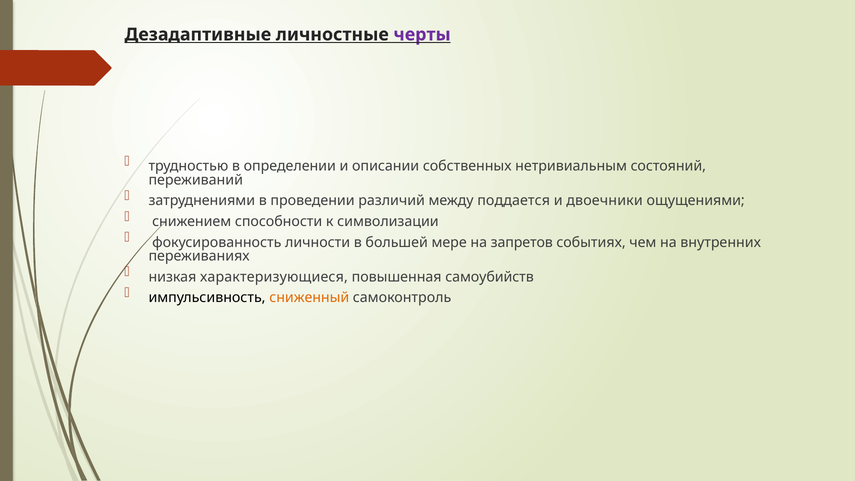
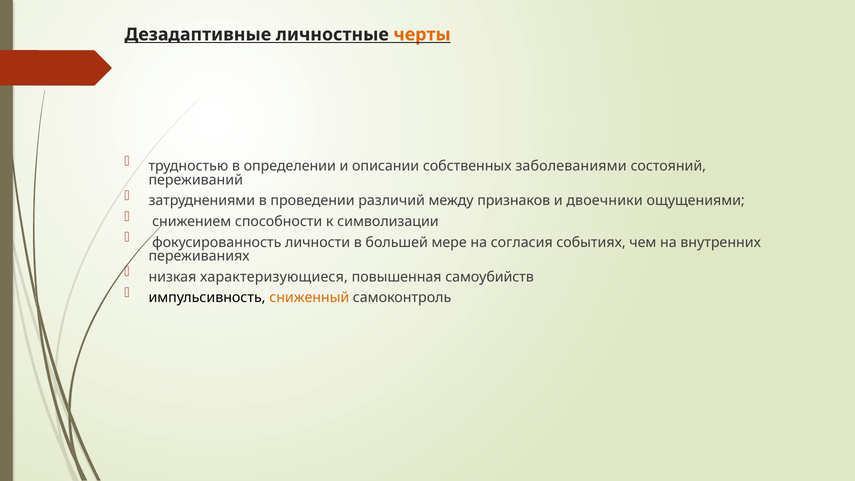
черты colour: purple -> orange
нетривиальным: нетривиальным -> заболеваниями
поддается: поддается -> признаков
запретов: запретов -> согласия
